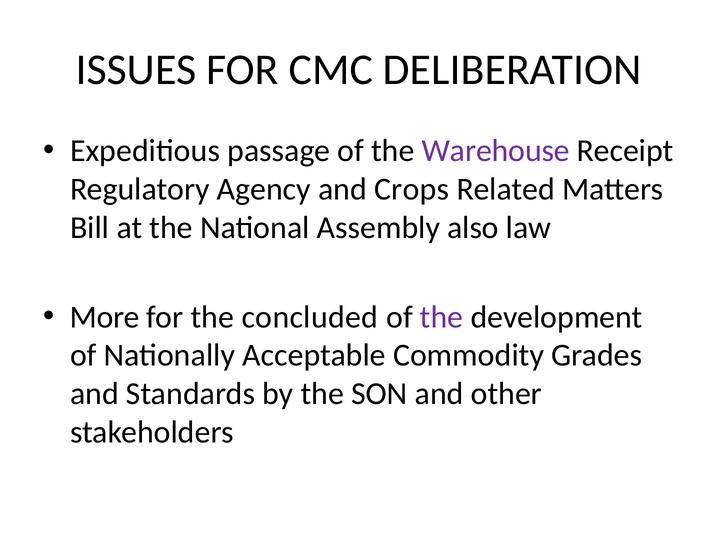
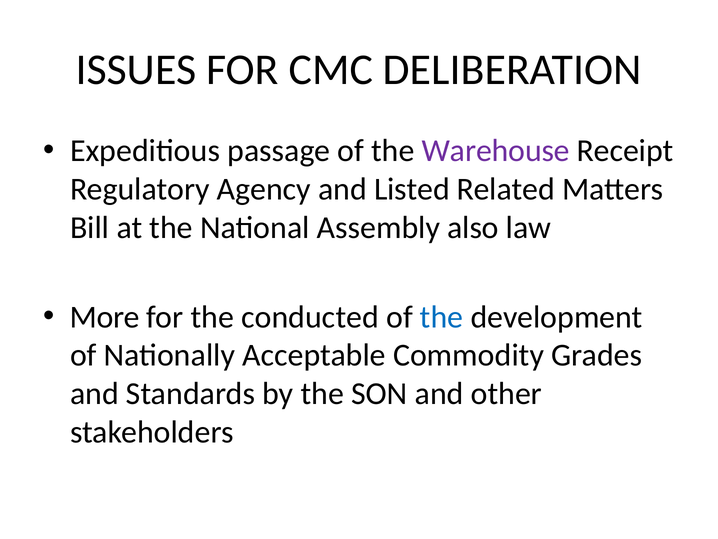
Crops: Crops -> Listed
concluded: concluded -> conducted
the at (442, 317) colour: purple -> blue
